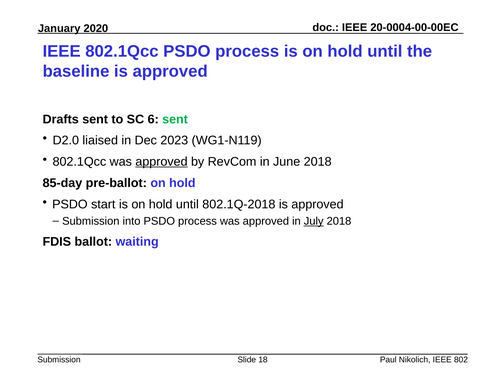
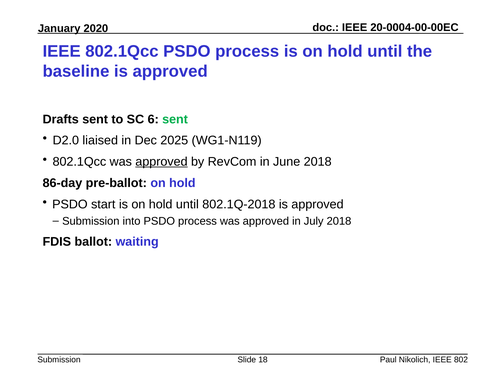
2023: 2023 -> 2025
85-day: 85-day -> 86-day
July underline: present -> none
